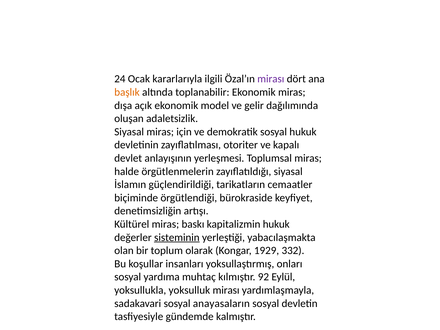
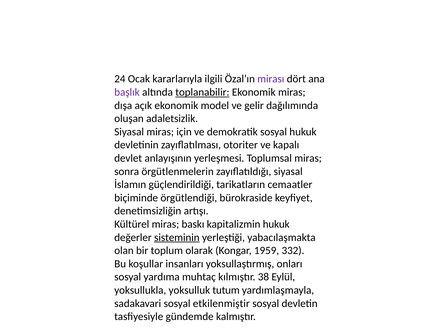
başlık colour: orange -> purple
toplanabilir underline: none -> present
halde: halde -> sonra
1929: 1929 -> 1959
92: 92 -> 38
yoksulluk mirası: mirası -> tutum
anayasaların: anayasaların -> etkilenmiştir
